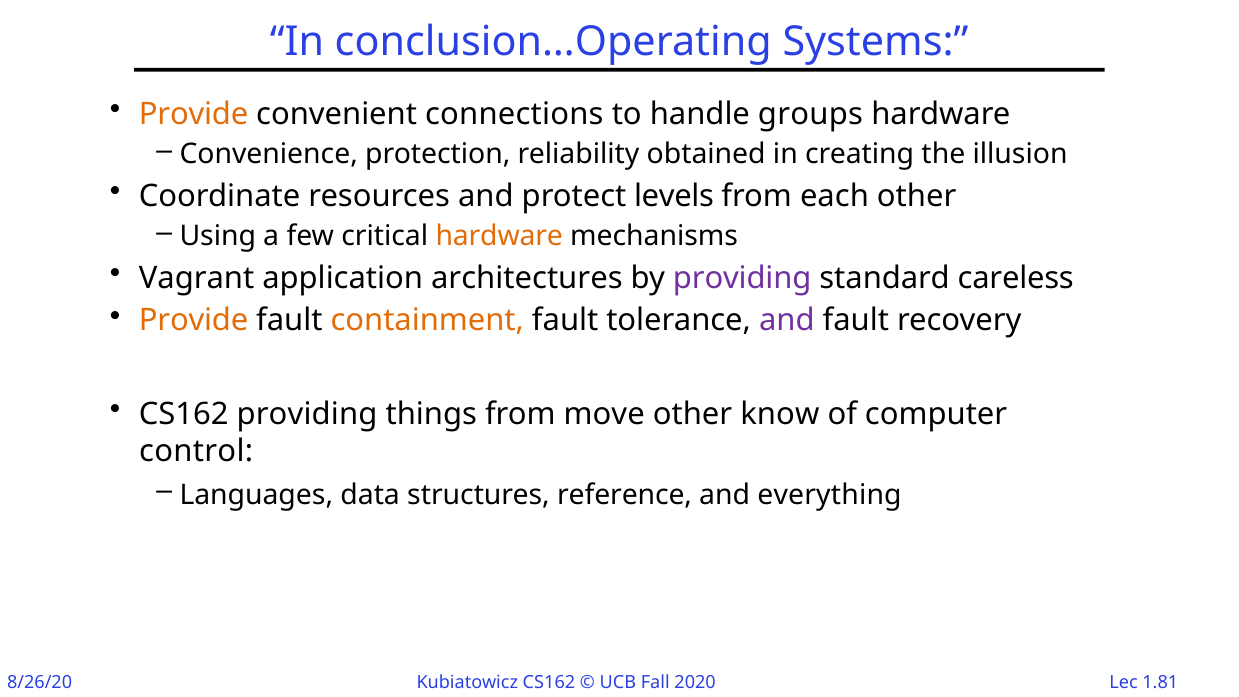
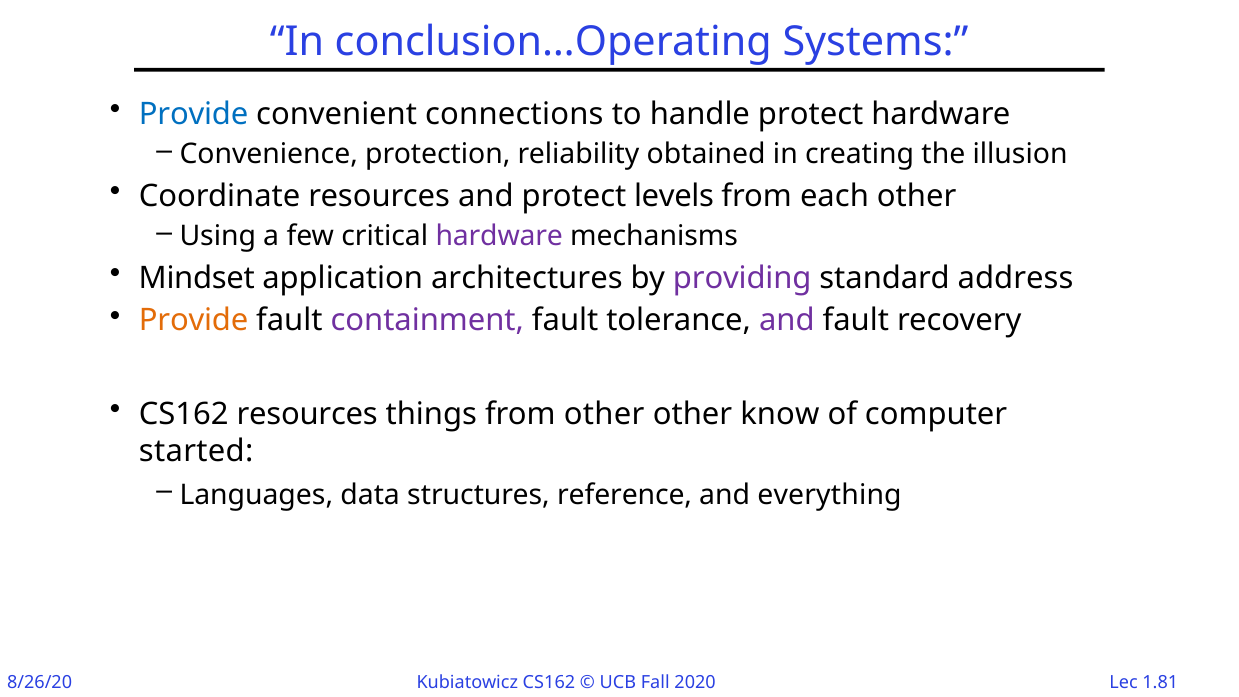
Provide at (194, 114) colour: orange -> blue
handle groups: groups -> protect
hardware at (499, 236) colour: orange -> purple
Vagrant: Vagrant -> Mindset
careless: careless -> address
containment colour: orange -> purple
CS162 providing: providing -> resources
from move: move -> other
control: control -> started
